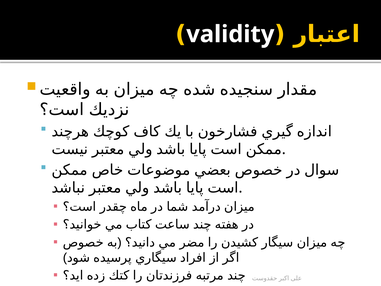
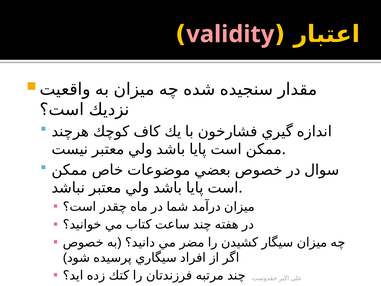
validity colour: white -> pink
